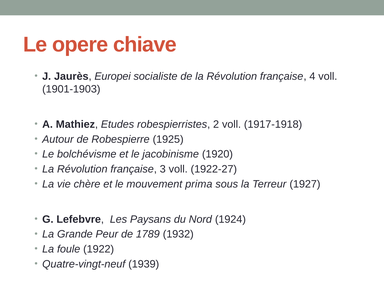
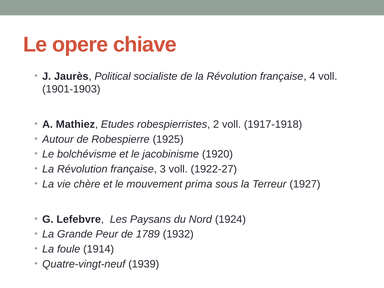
Europei: Europei -> Political
1922: 1922 -> 1914
